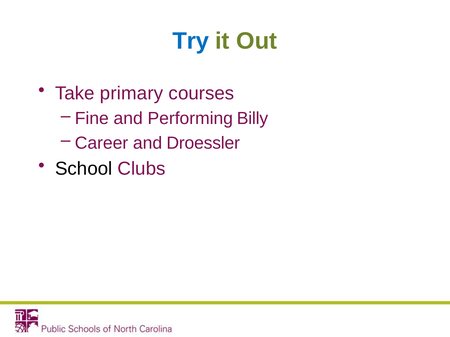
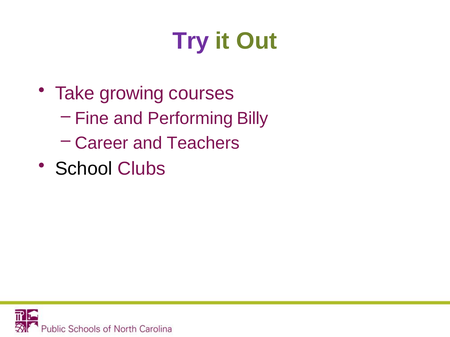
Try colour: blue -> purple
primary: primary -> growing
Droessler: Droessler -> Teachers
